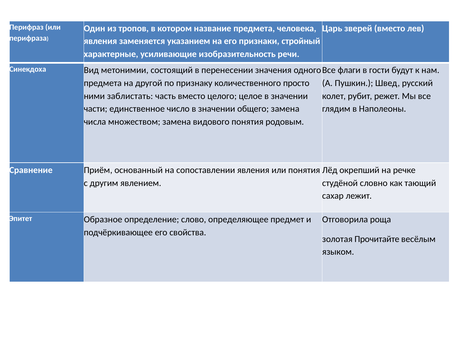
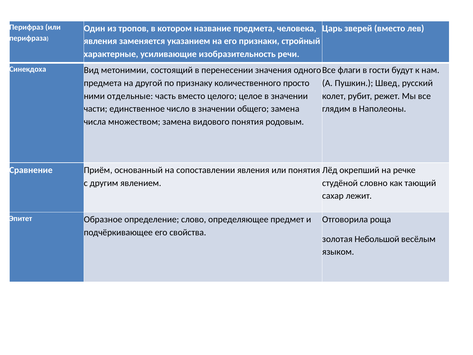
заблистать: заблистать -> отдельные
Прочитайте: Прочитайте -> Небольшой
